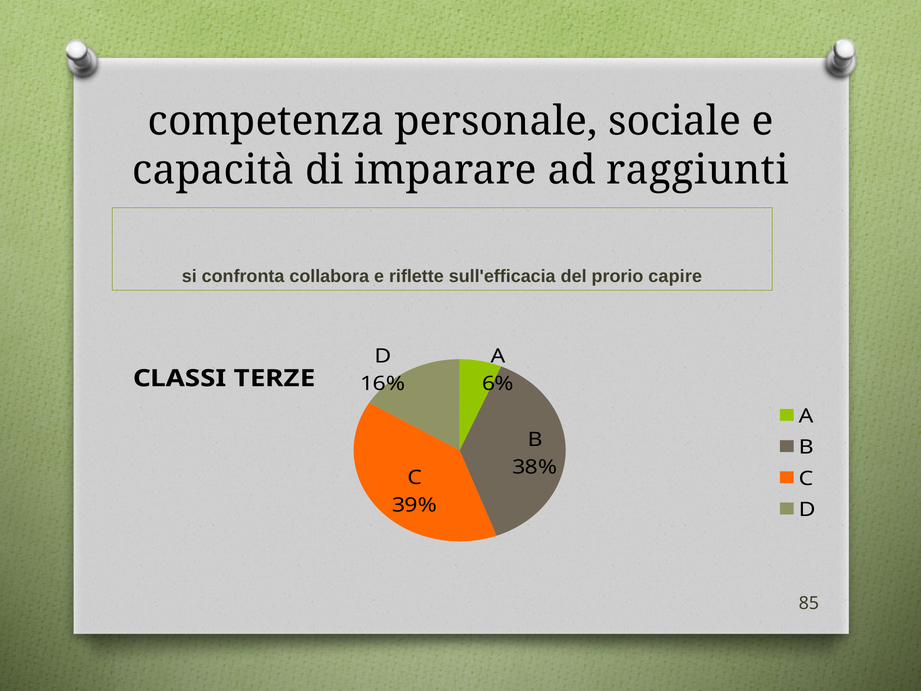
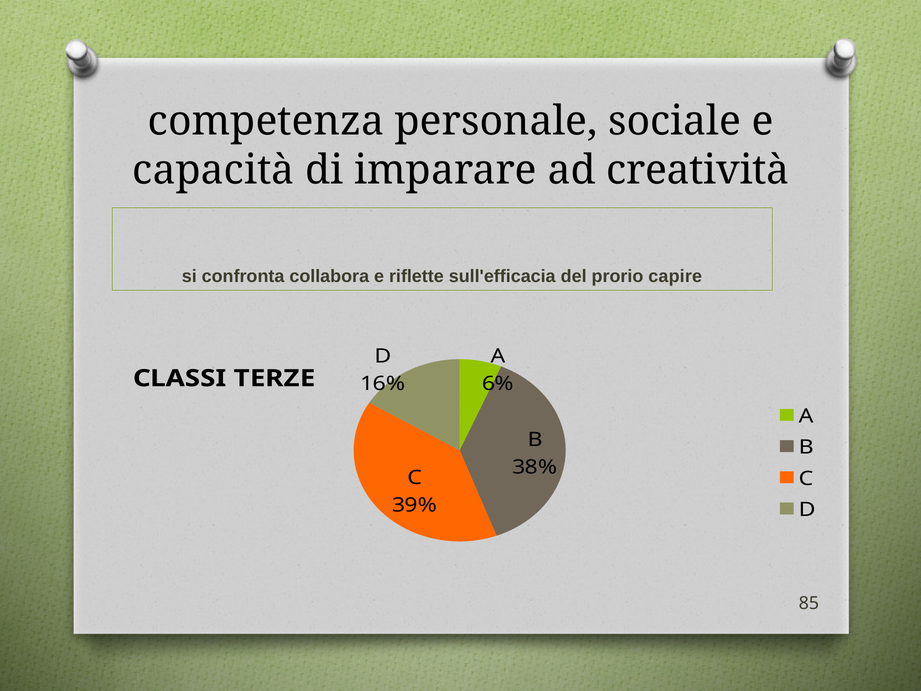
raggiunti: raggiunti -> creatività
